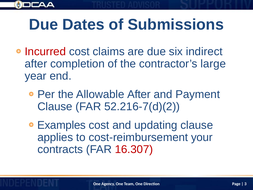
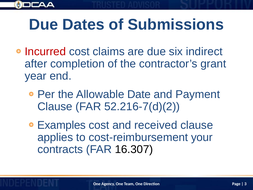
large: large -> grant
Allowable After: After -> Date
updating: updating -> received
16.307 colour: red -> black
